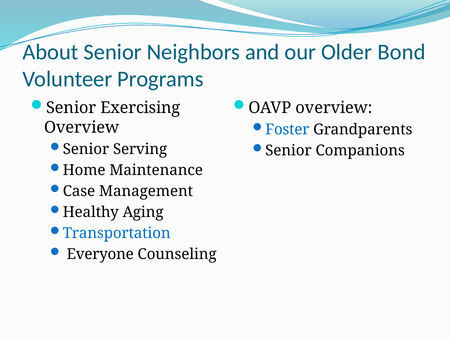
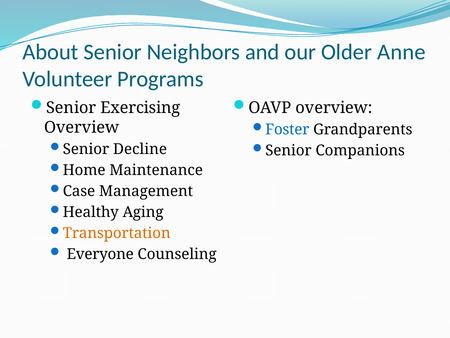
Bond: Bond -> Anne
Serving: Serving -> Decline
Transportation colour: blue -> orange
